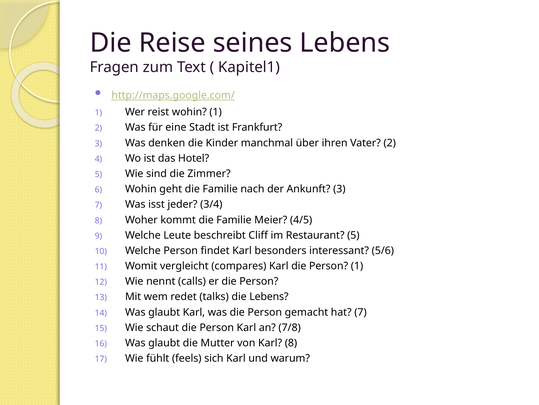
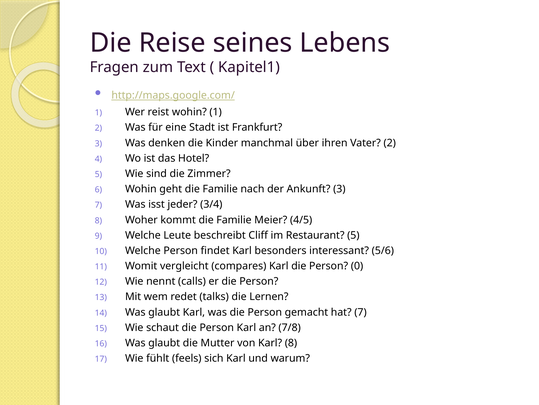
Person 1: 1 -> 0
die Lebens: Lebens -> Lernen
